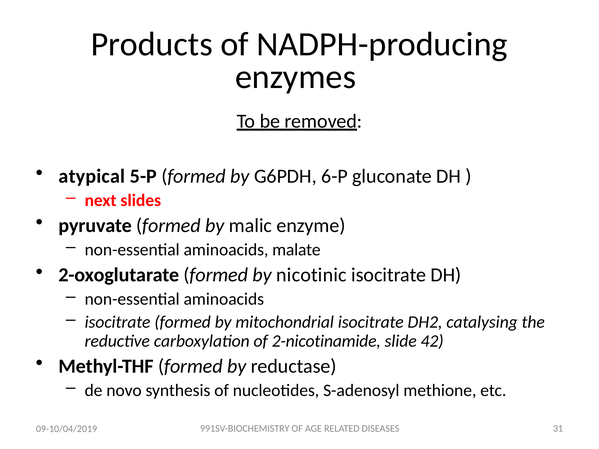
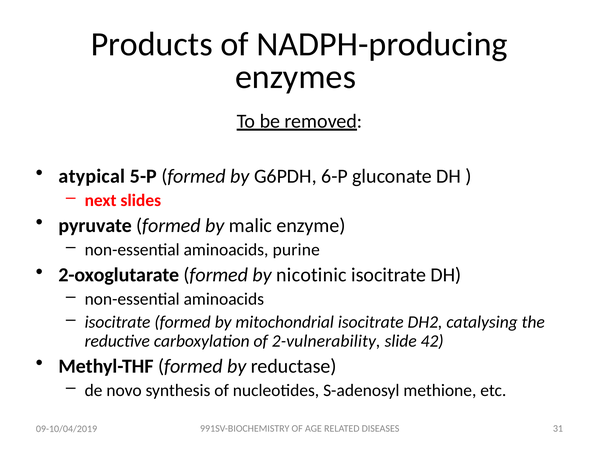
malate: malate -> purine
2-nicotinamide: 2-nicotinamide -> 2-vulnerability
